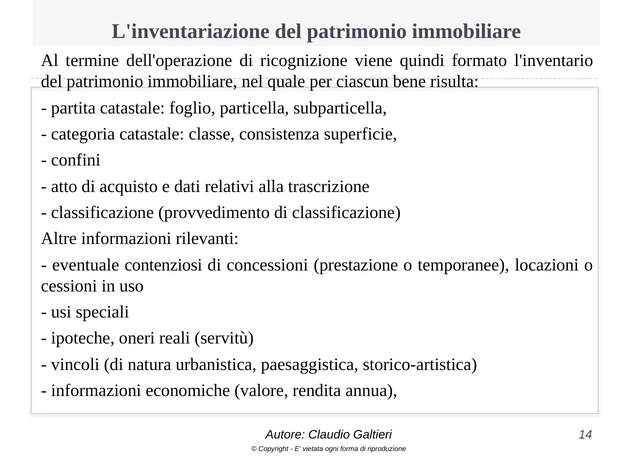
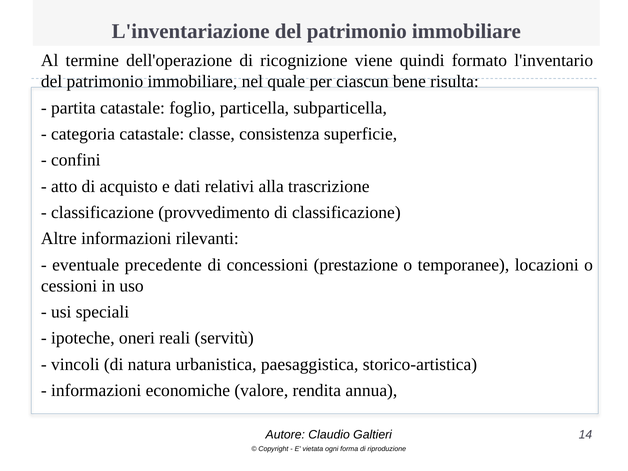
contenziosi: contenziosi -> precedente
